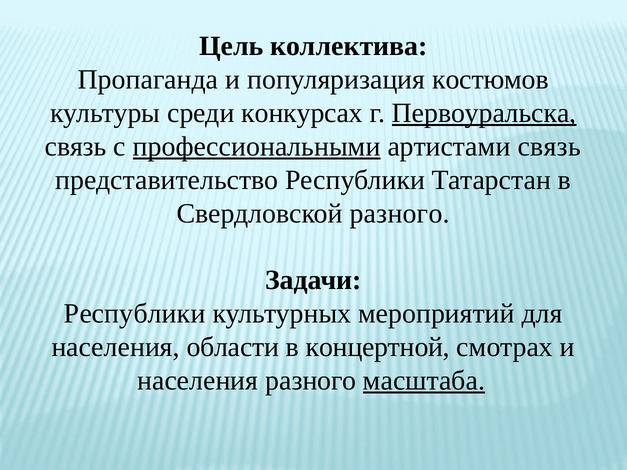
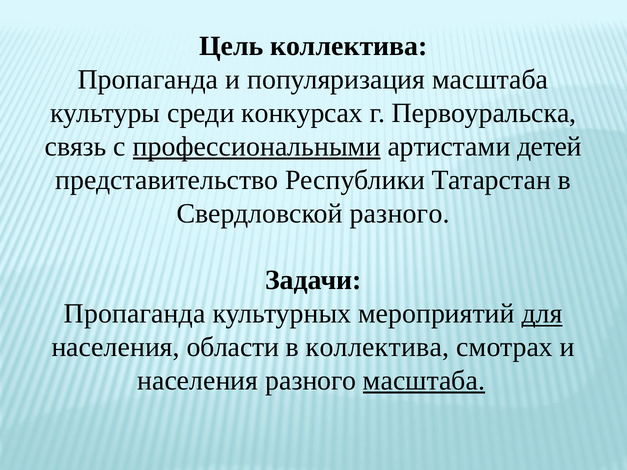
популяризация костюмов: костюмов -> масштаба
Первоуральска underline: present -> none
артистами связь: связь -> детей
Республики at (135, 314): Республики -> Пропаганда
для underline: none -> present
в концертной: концертной -> коллектива
